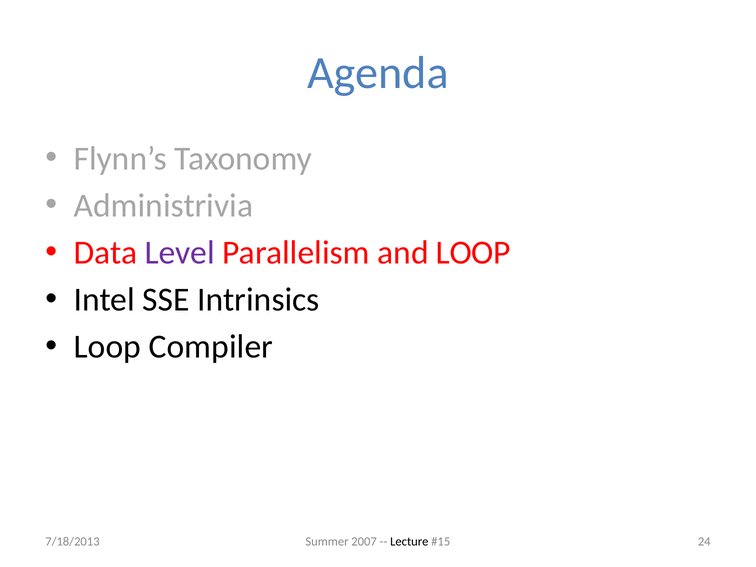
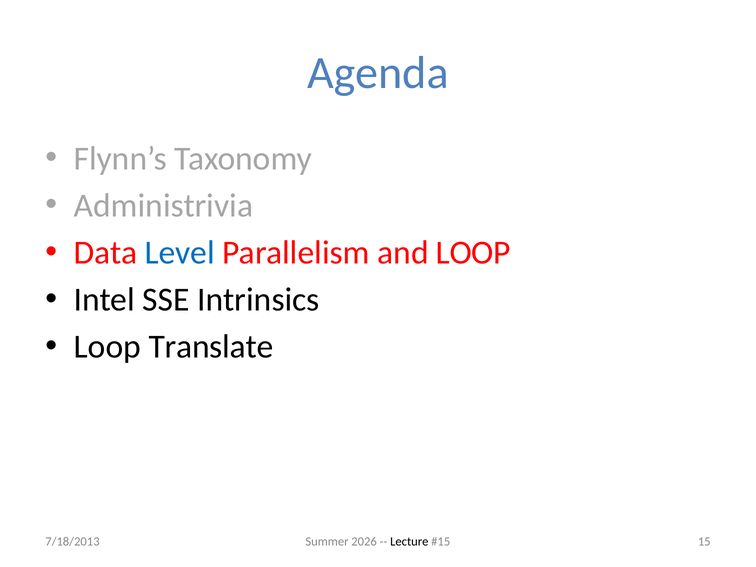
Level colour: purple -> blue
Compiler: Compiler -> Translate
2007: 2007 -> 2026
24: 24 -> 15
